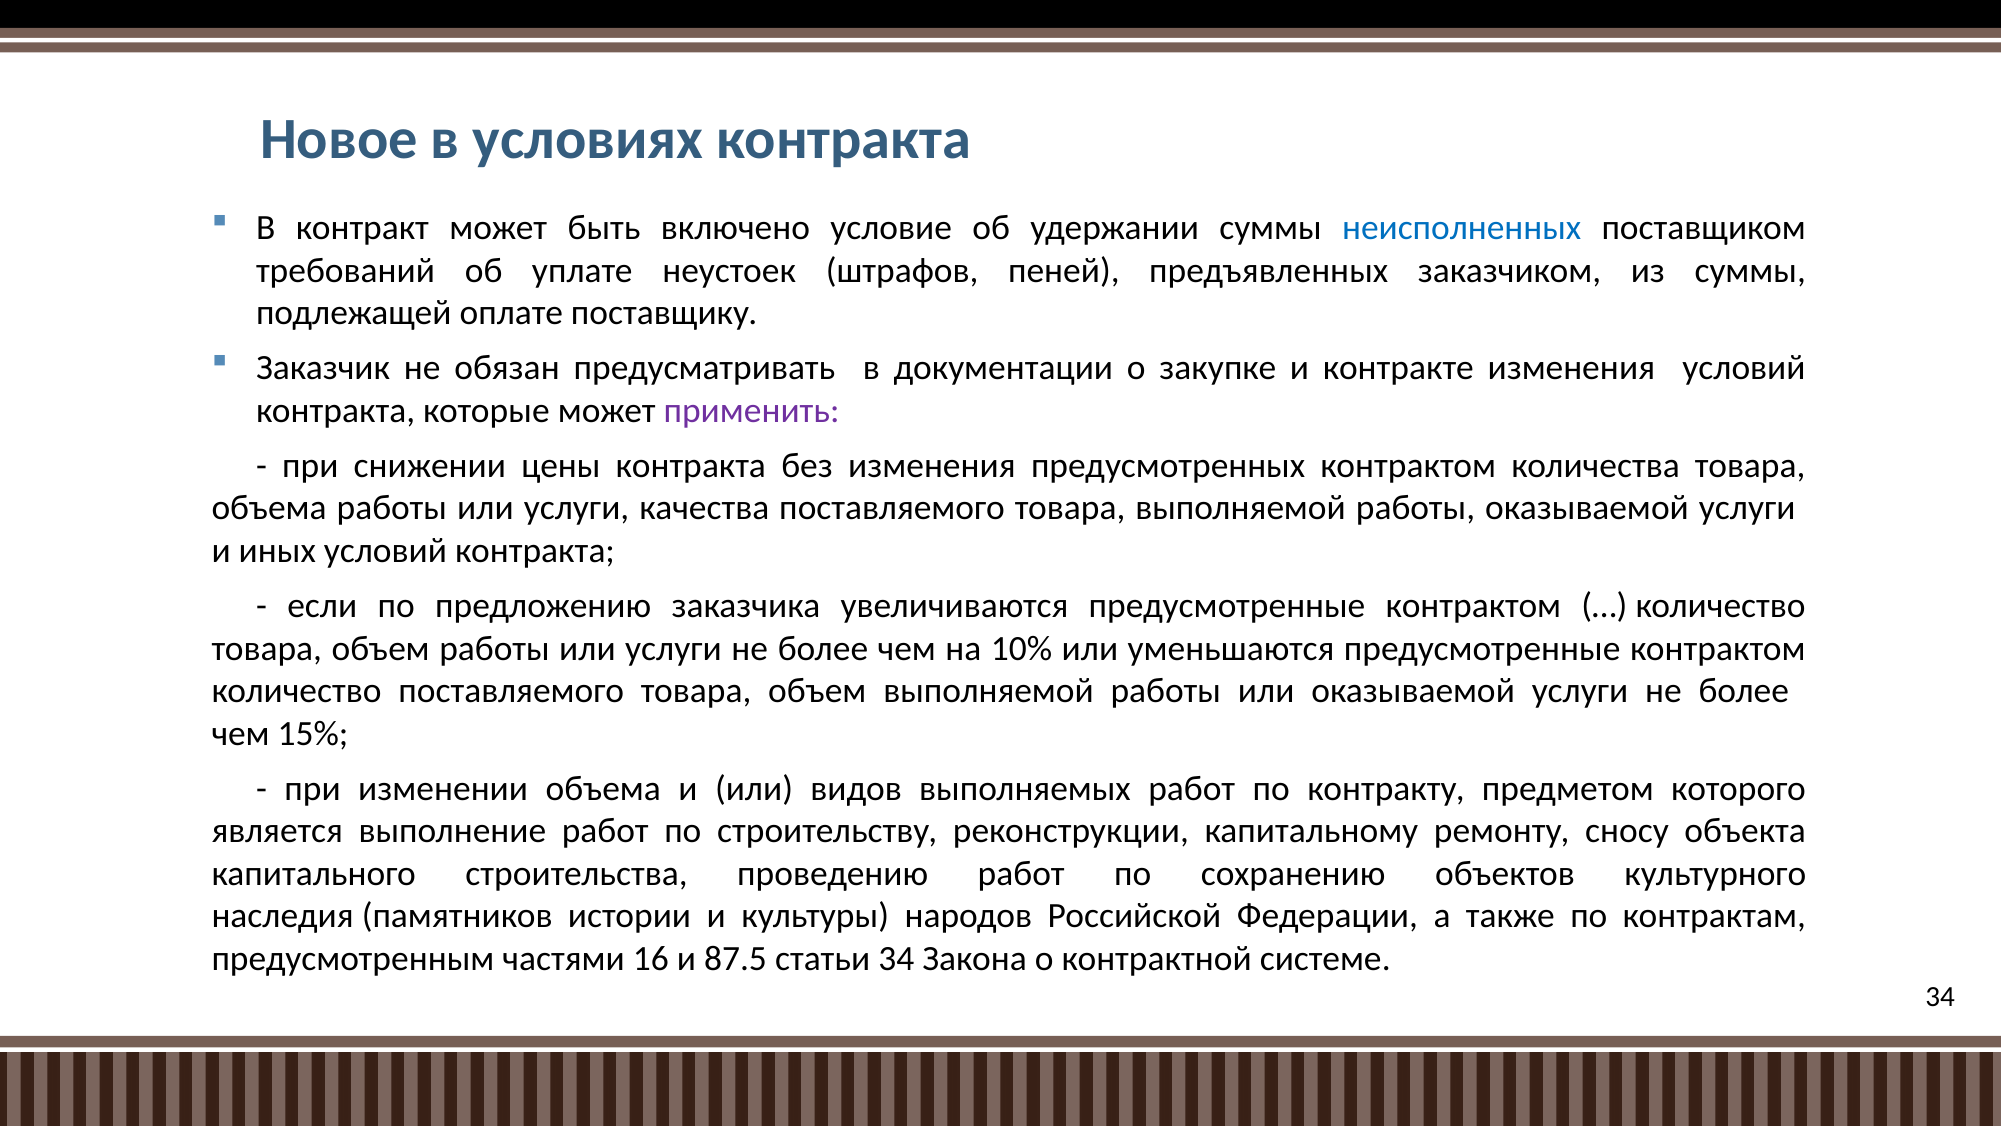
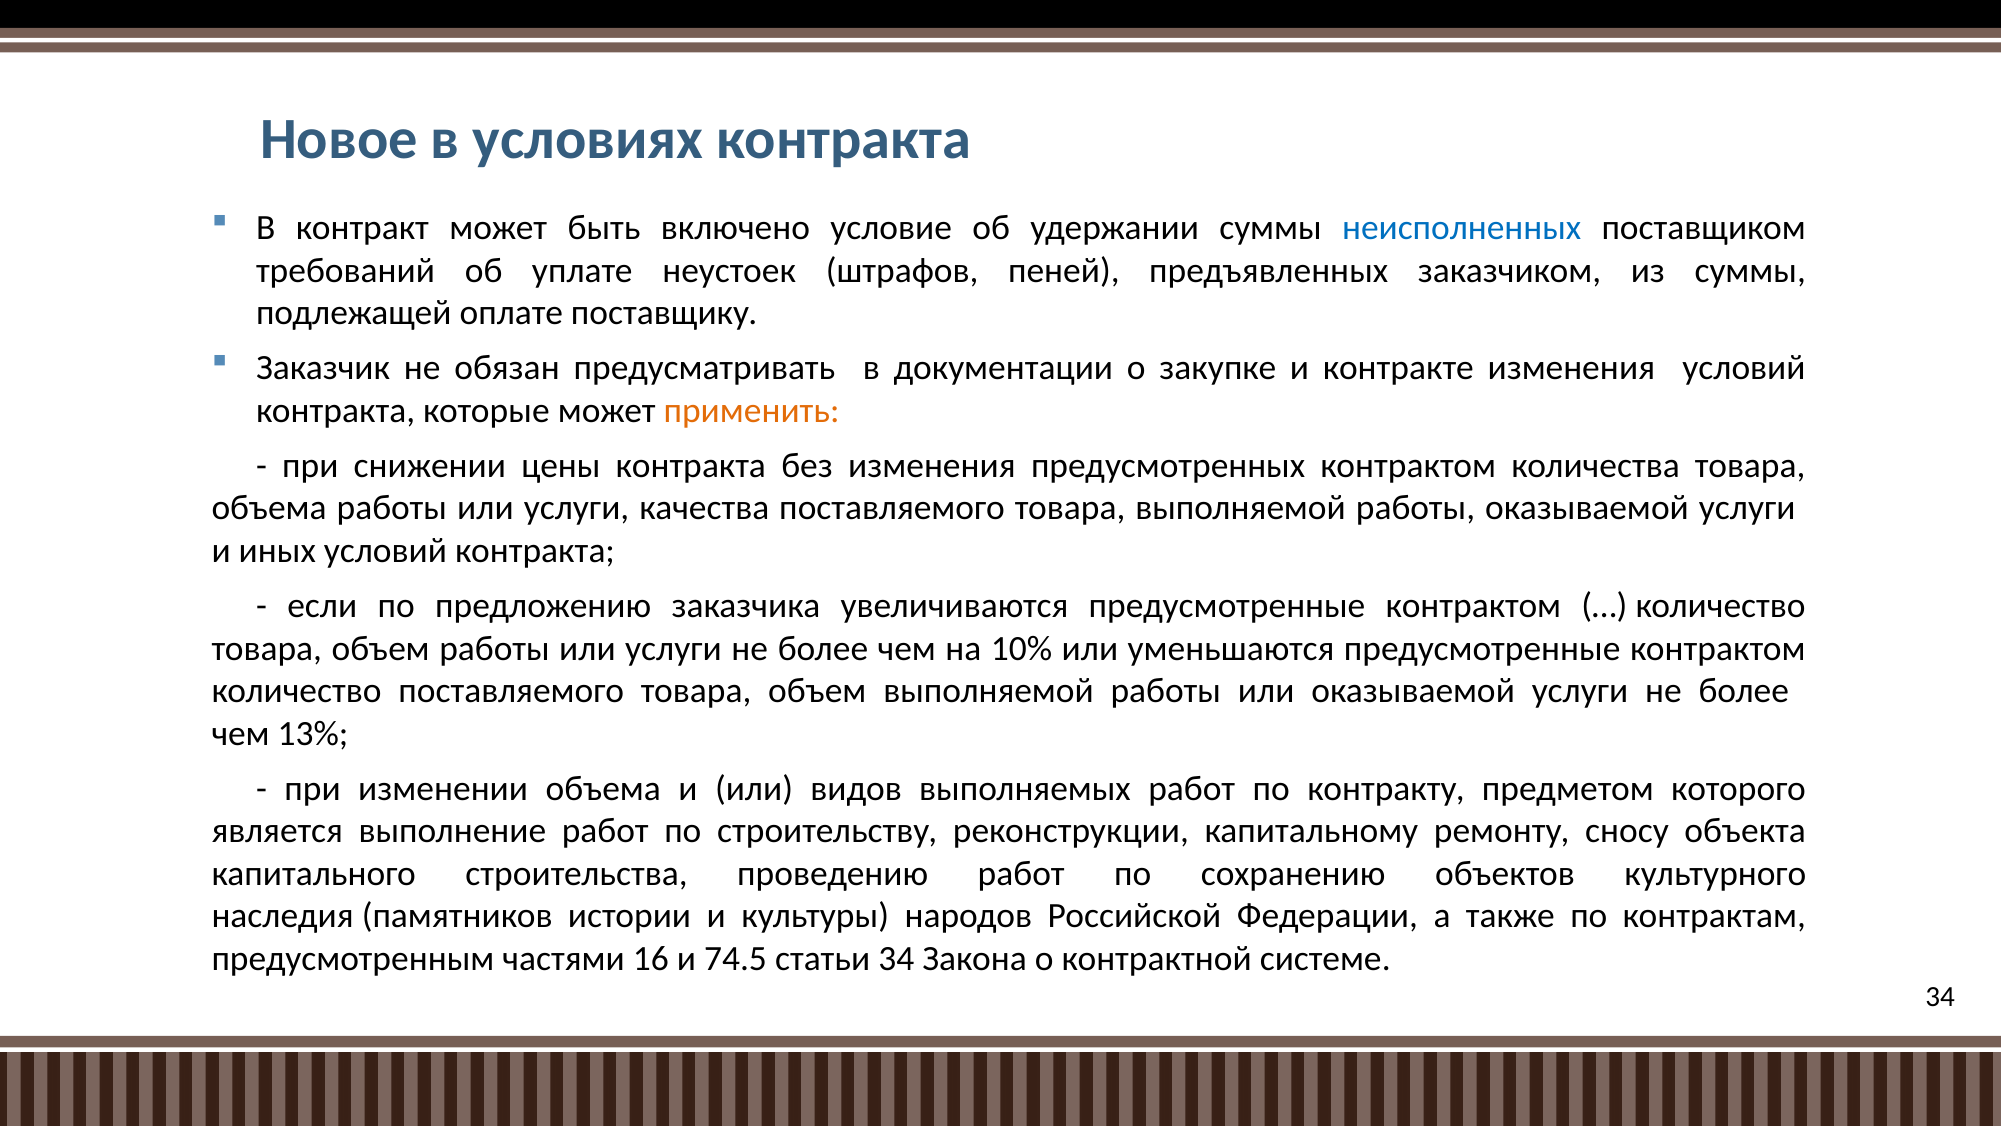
применить colour: purple -> orange
15%: 15% -> 13%
87.5: 87.5 -> 74.5
